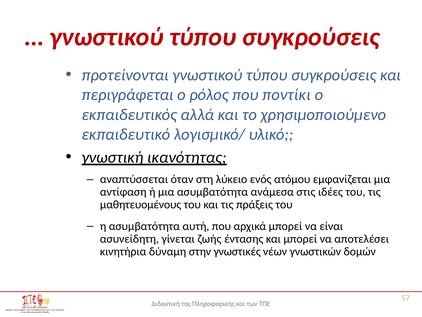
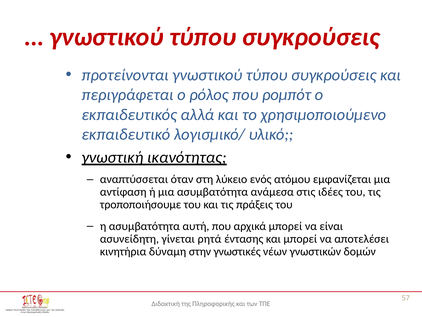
ποντίκι: ποντίκι -> ρομπότ
μαθητευομένους: μαθητευομένους -> τροποποιήσουμε
ζωής: ζωής -> ρητά
